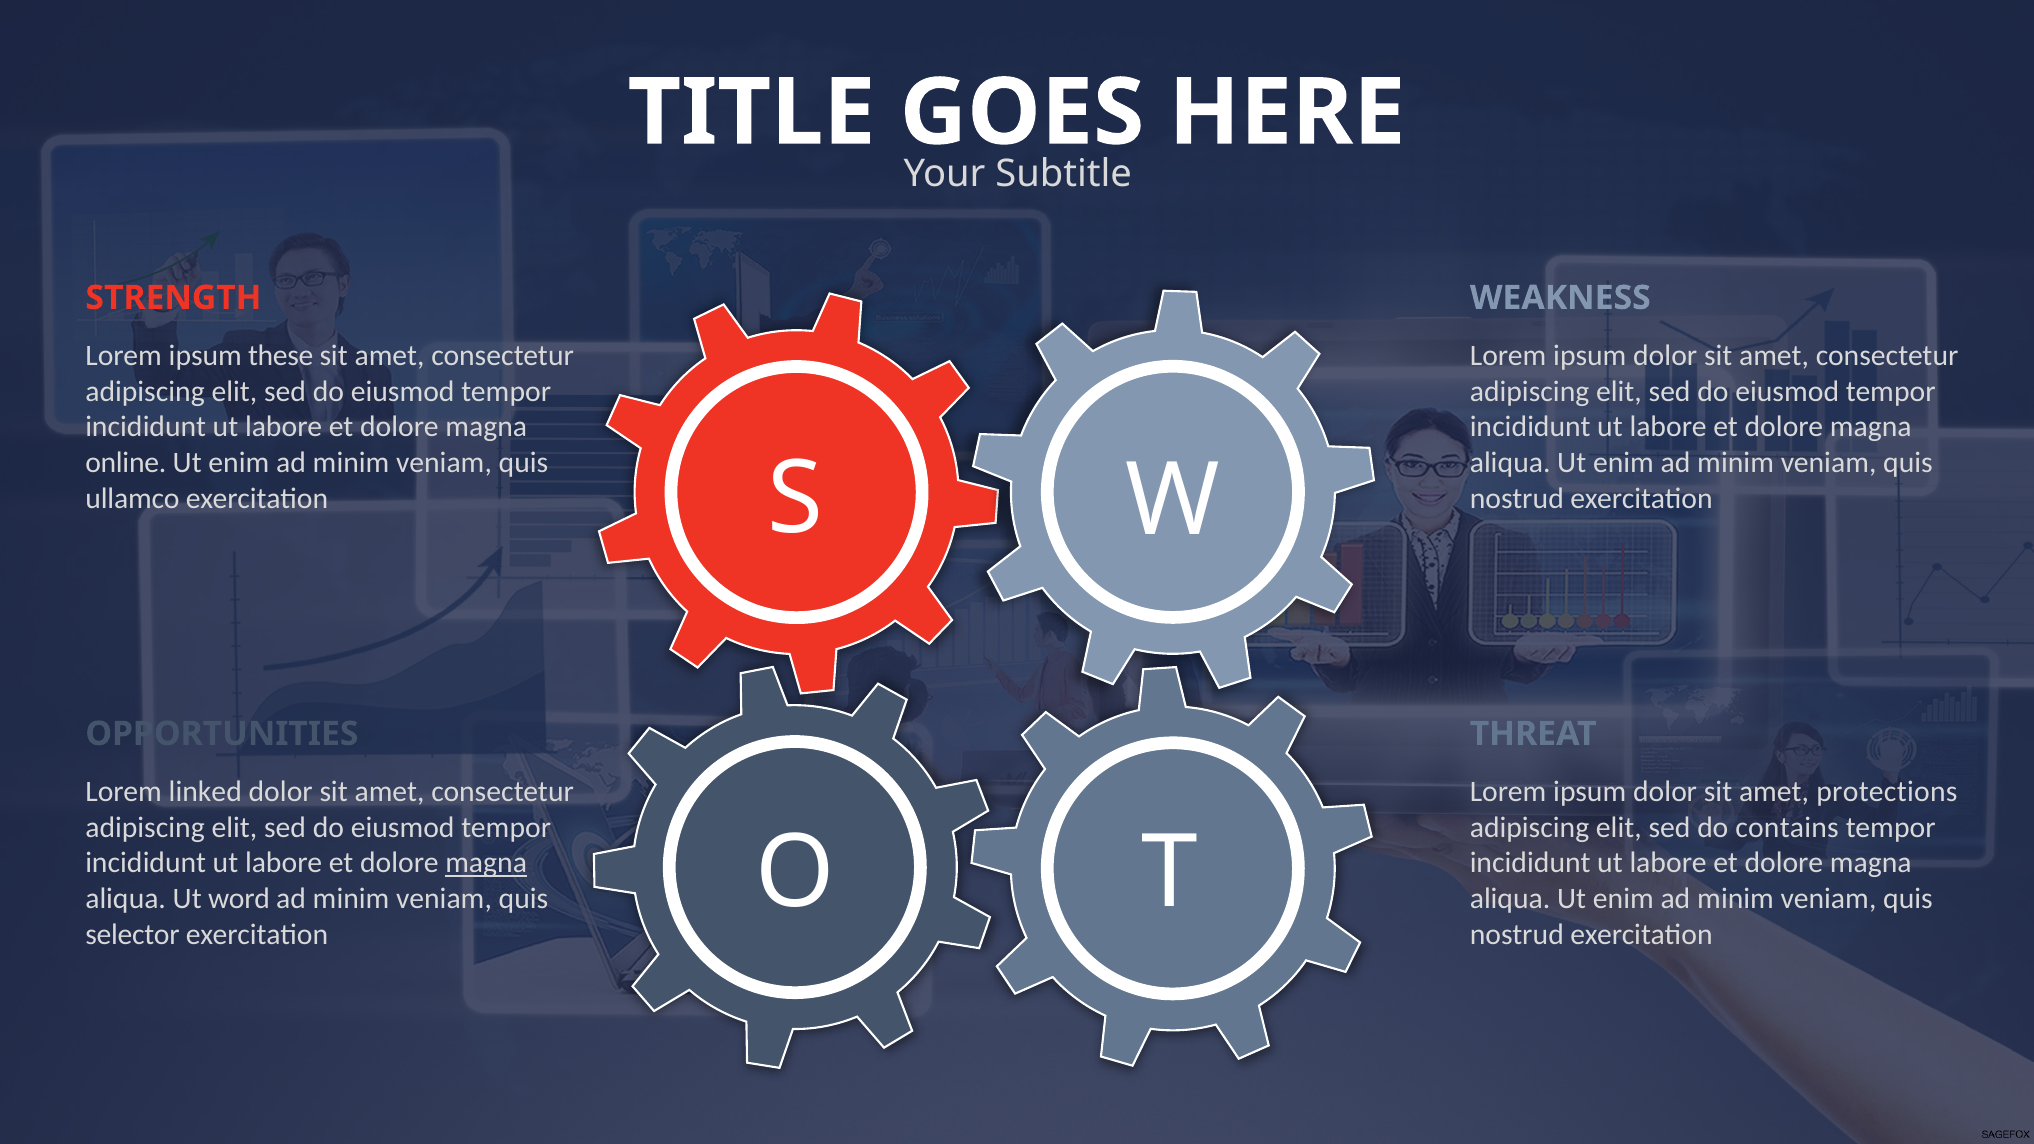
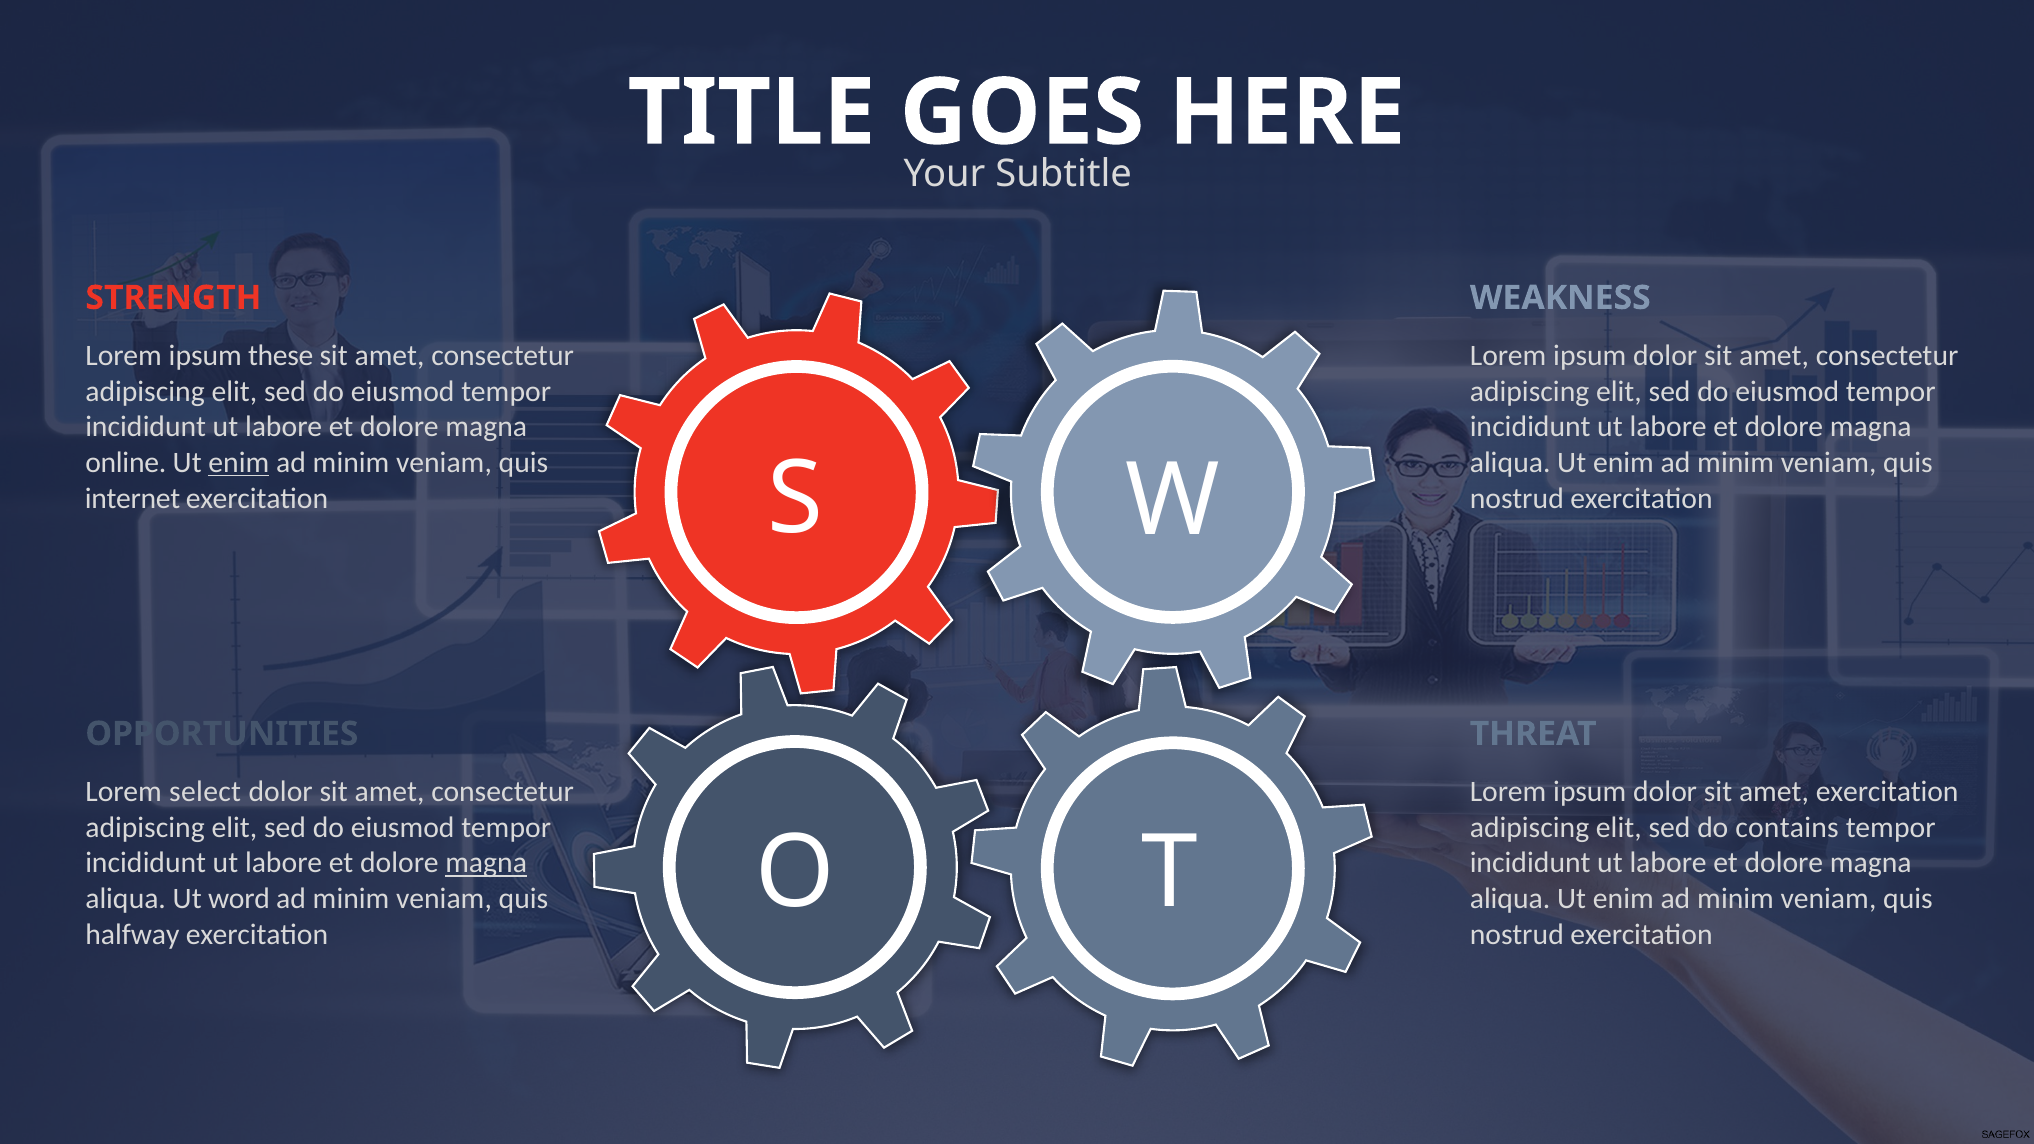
enim at (239, 463) underline: none -> present
ullamco: ullamco -> internet
linked: linked -> select
amet protections: protections -> exercitation
selector: selector -> halfway
